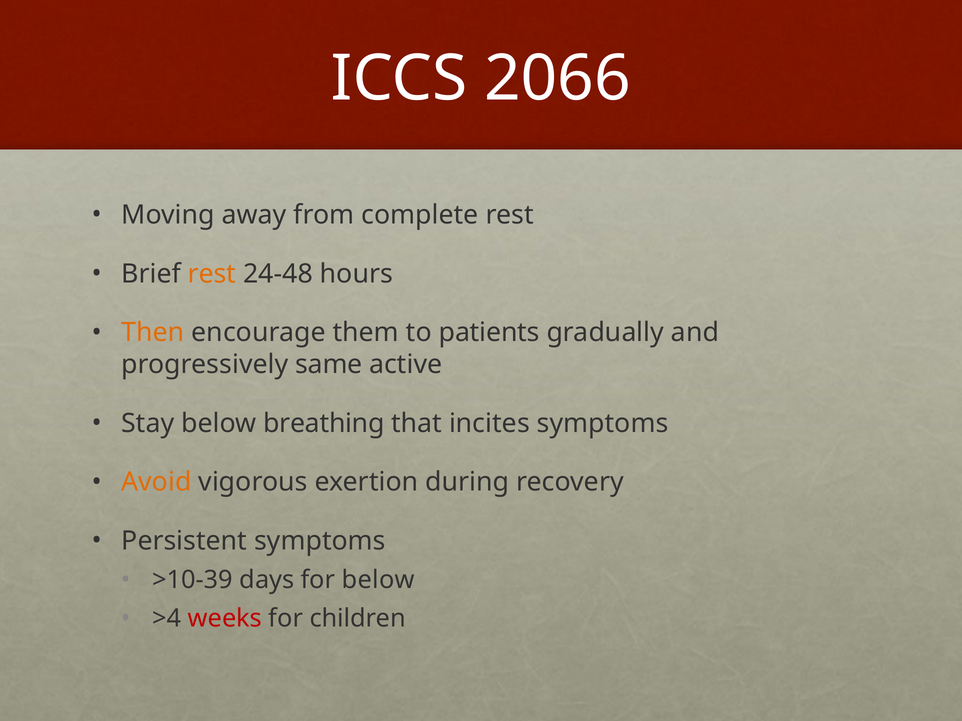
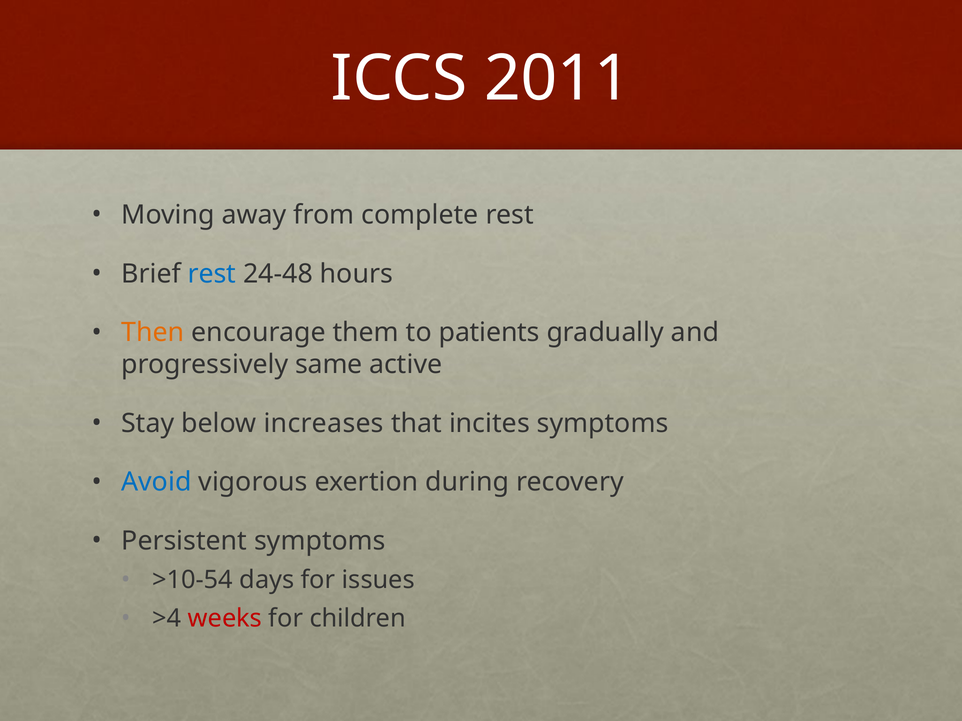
2066: 2066 -> 2011
rest at (212, 274) colour: orange -> blue
breathing: breathing -> increases
Avoid colour: orange -> blue
>10-39: >10-39 -> >10-54
for below: below -> issues
